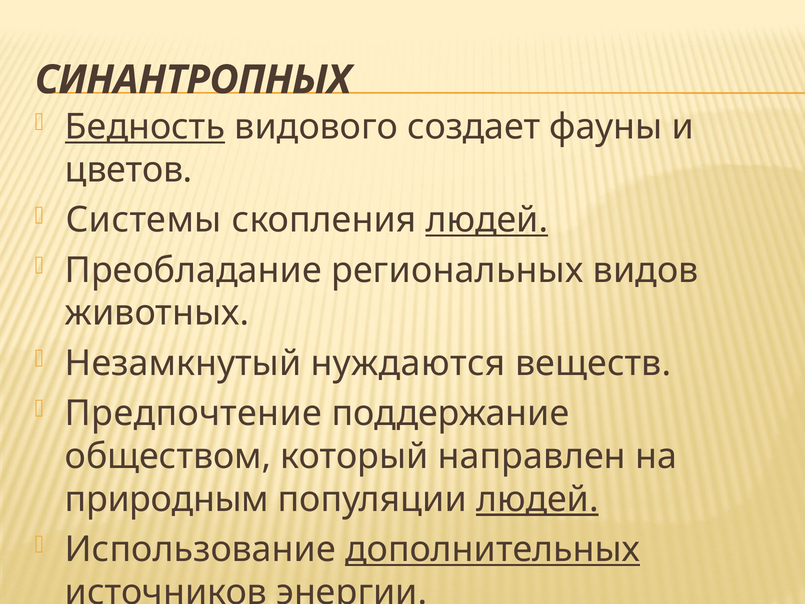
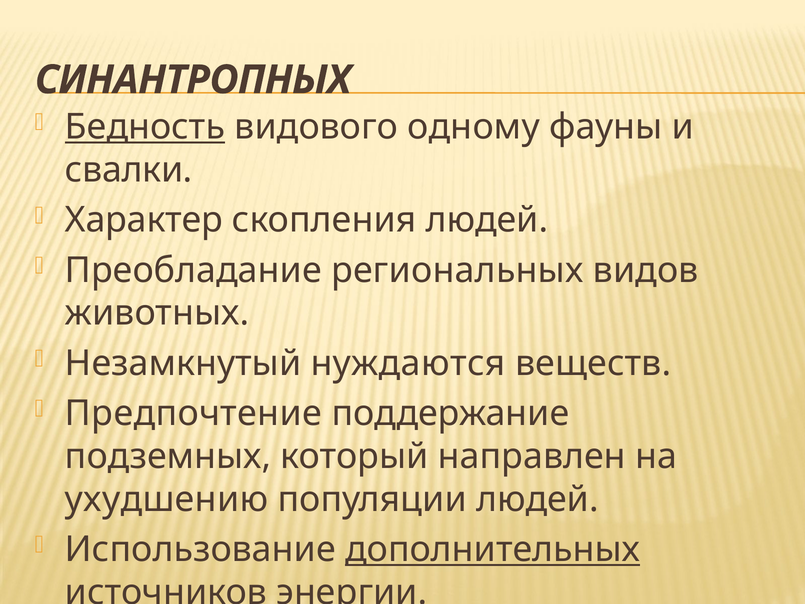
создает: создает -> одному
цветов: цветов -> свалки
Системы: Системы -> Характер
людей at (487, 220) underline: present -> none
обществом: обществом -> подземных
природным: природным -> ухудшению
людей at (537, 499) underline: present -> none
